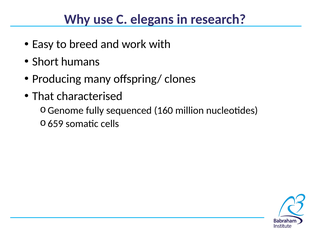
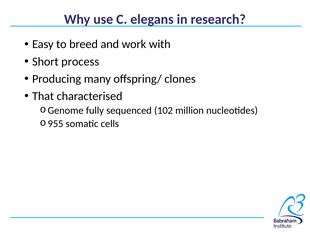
humans: humans -> process
160: 160 -> 102
659: 659 -> 955
